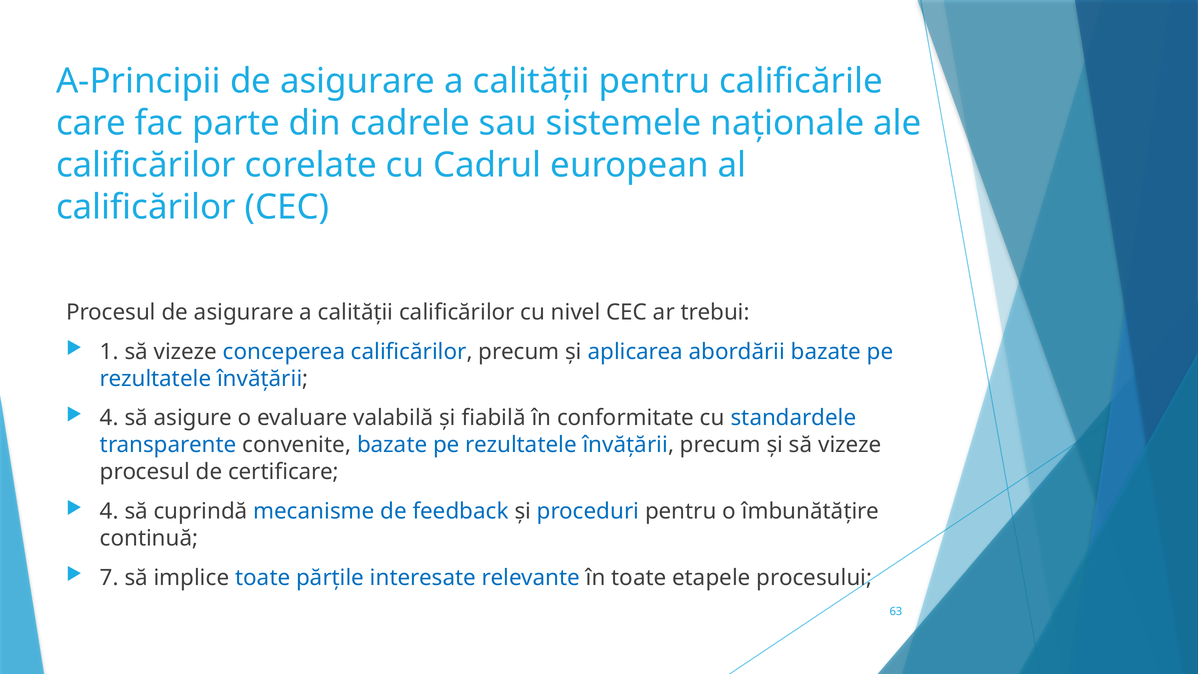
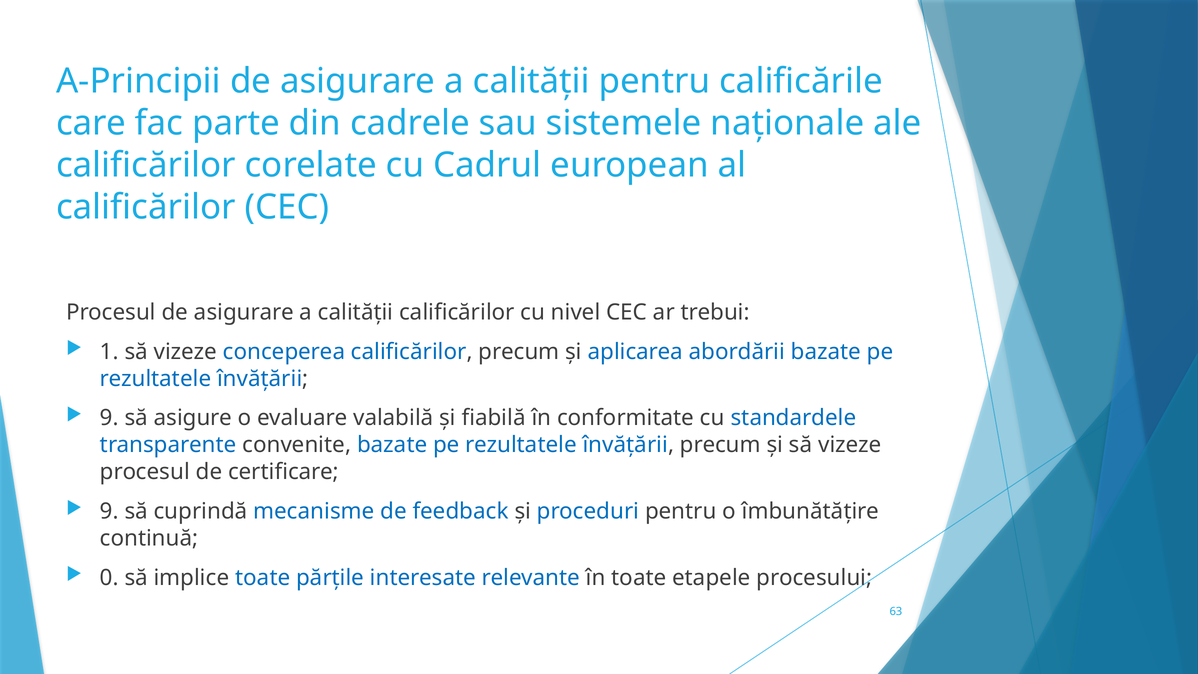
4 at (109, 418): 4 -> 9
4 at (109, 511): 4 -> 9
7: 7 -> 0
